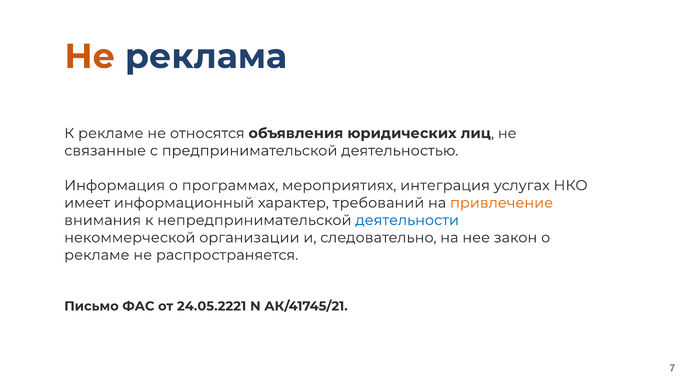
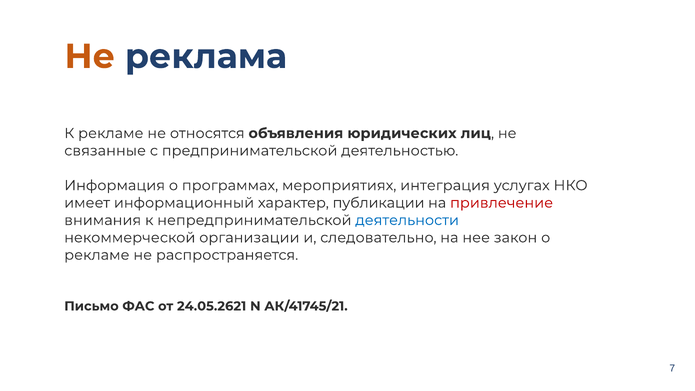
требований: требований -> публикации
привлечение colour: orange -> red
24.05.2221: 24.05.2221 -> 24.05.2621
